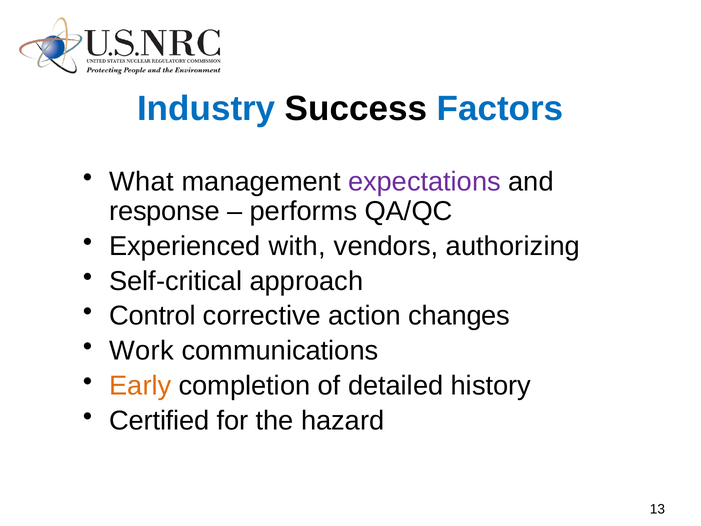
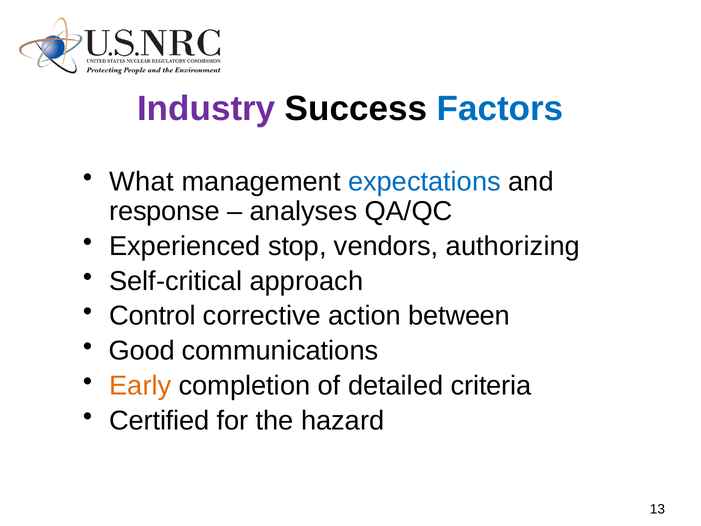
Industry colour: blue -> purple
expectations colour: purple -> blue
performs: performs -> analyses
with: with -> stop
changes: changes -> between
Work: Work -> Good
history: history -> criteria
